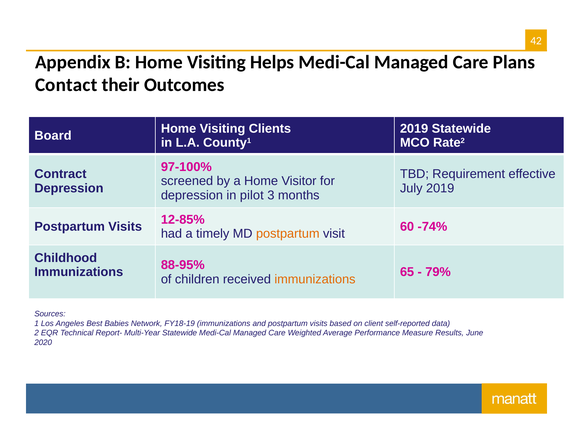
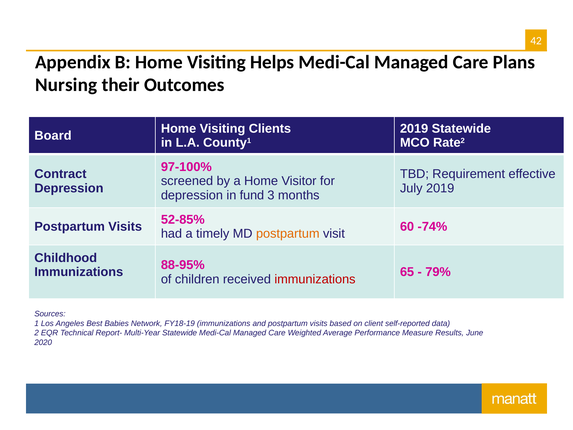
Contact: Contact -> Nursing
pilot: pilot -> fund
12-85%: 12-85% -> 52-85%
immunizations at (315, 279) colour: orange -> red
